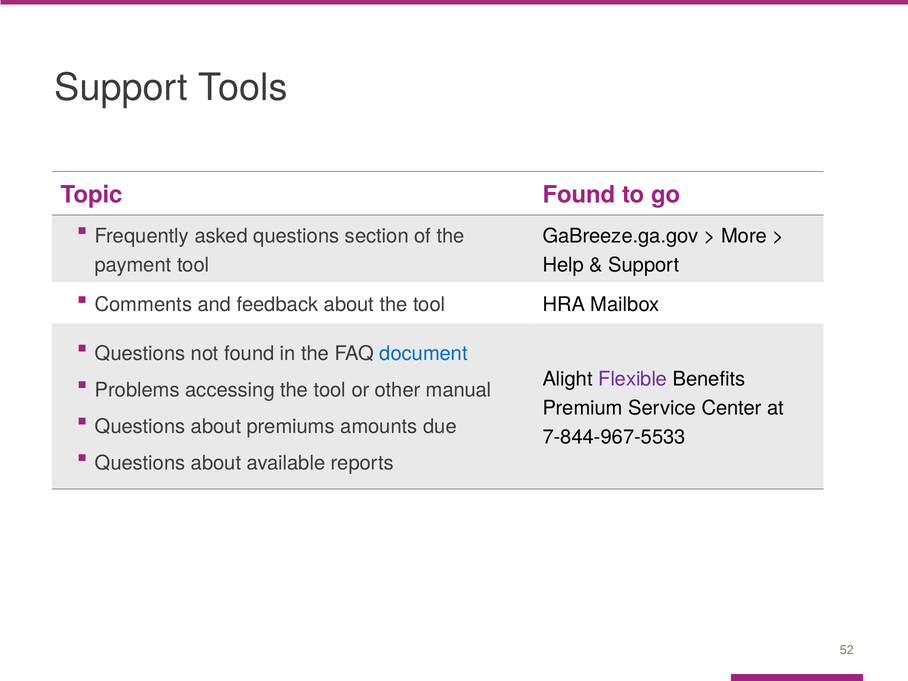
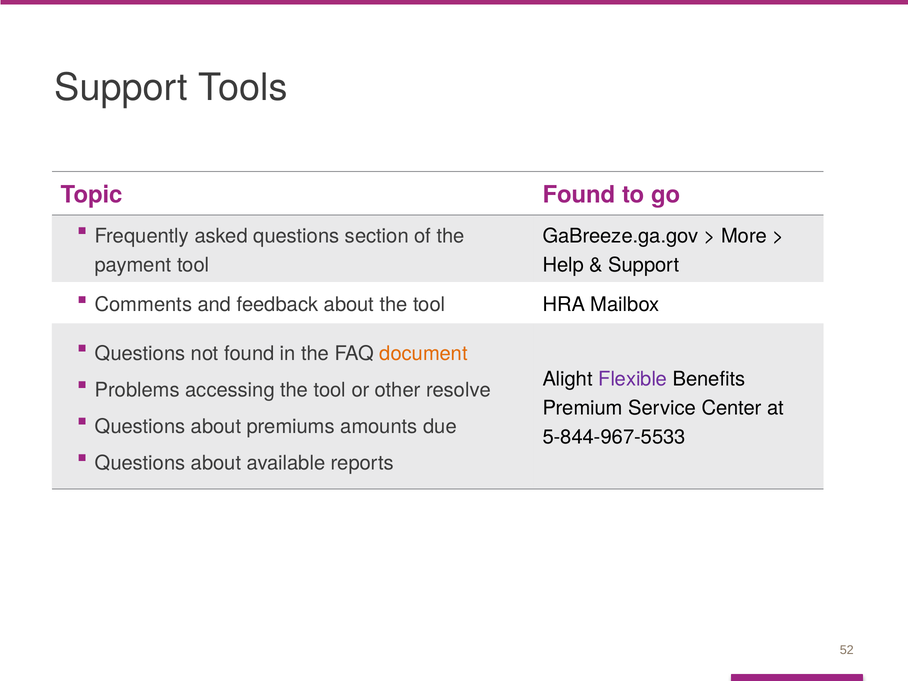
document colour: blue -> orange
manual: manual -> resolve
7-844-967-5533: 7-844-967-5533 -> 5-844-967-5533
